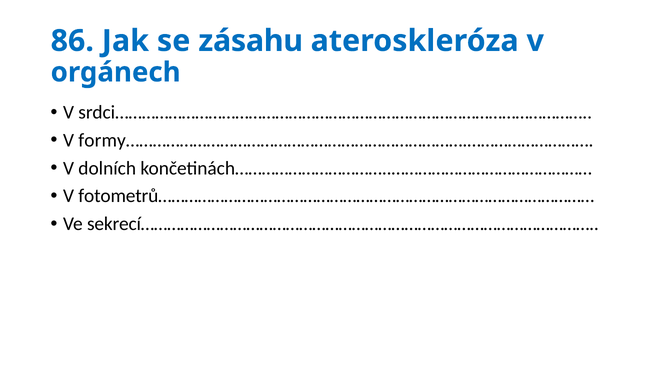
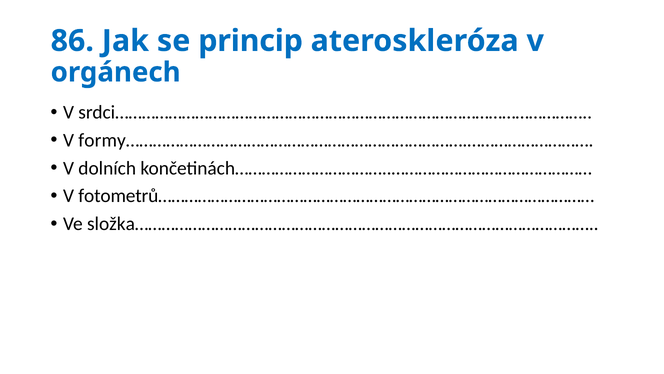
zásahu: zásahu -> princip
sekrecí…………………………………………………………………………………………: sekrecí………………………………………………………………………………………… -> složka…………………………………………………………………………………………
